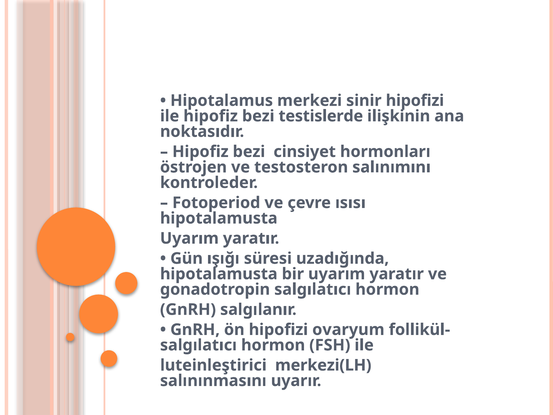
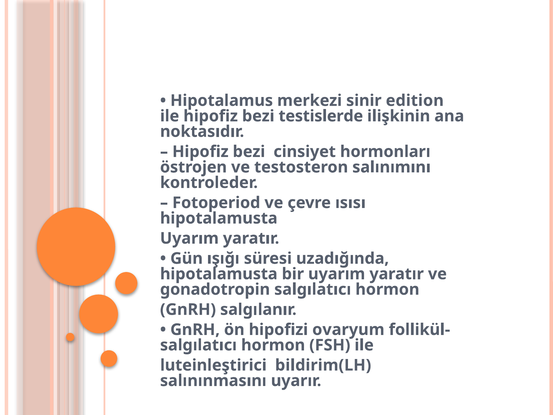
sinir hipofizi: hipofizi -> edition
merkezi(LH: merkezi(LH -> bildirim(LH
